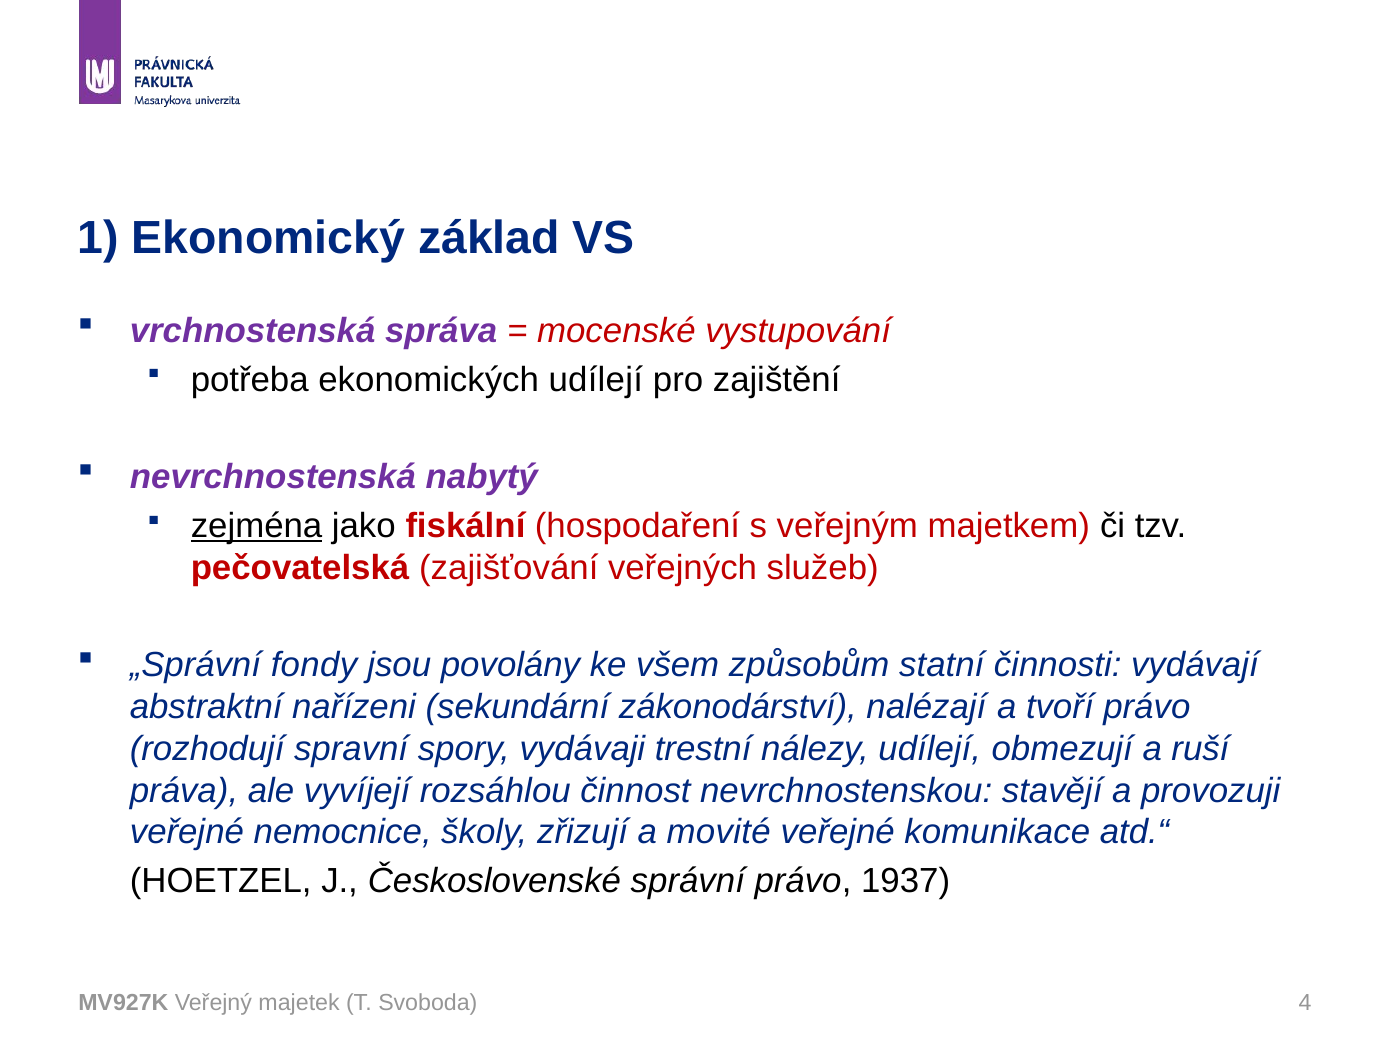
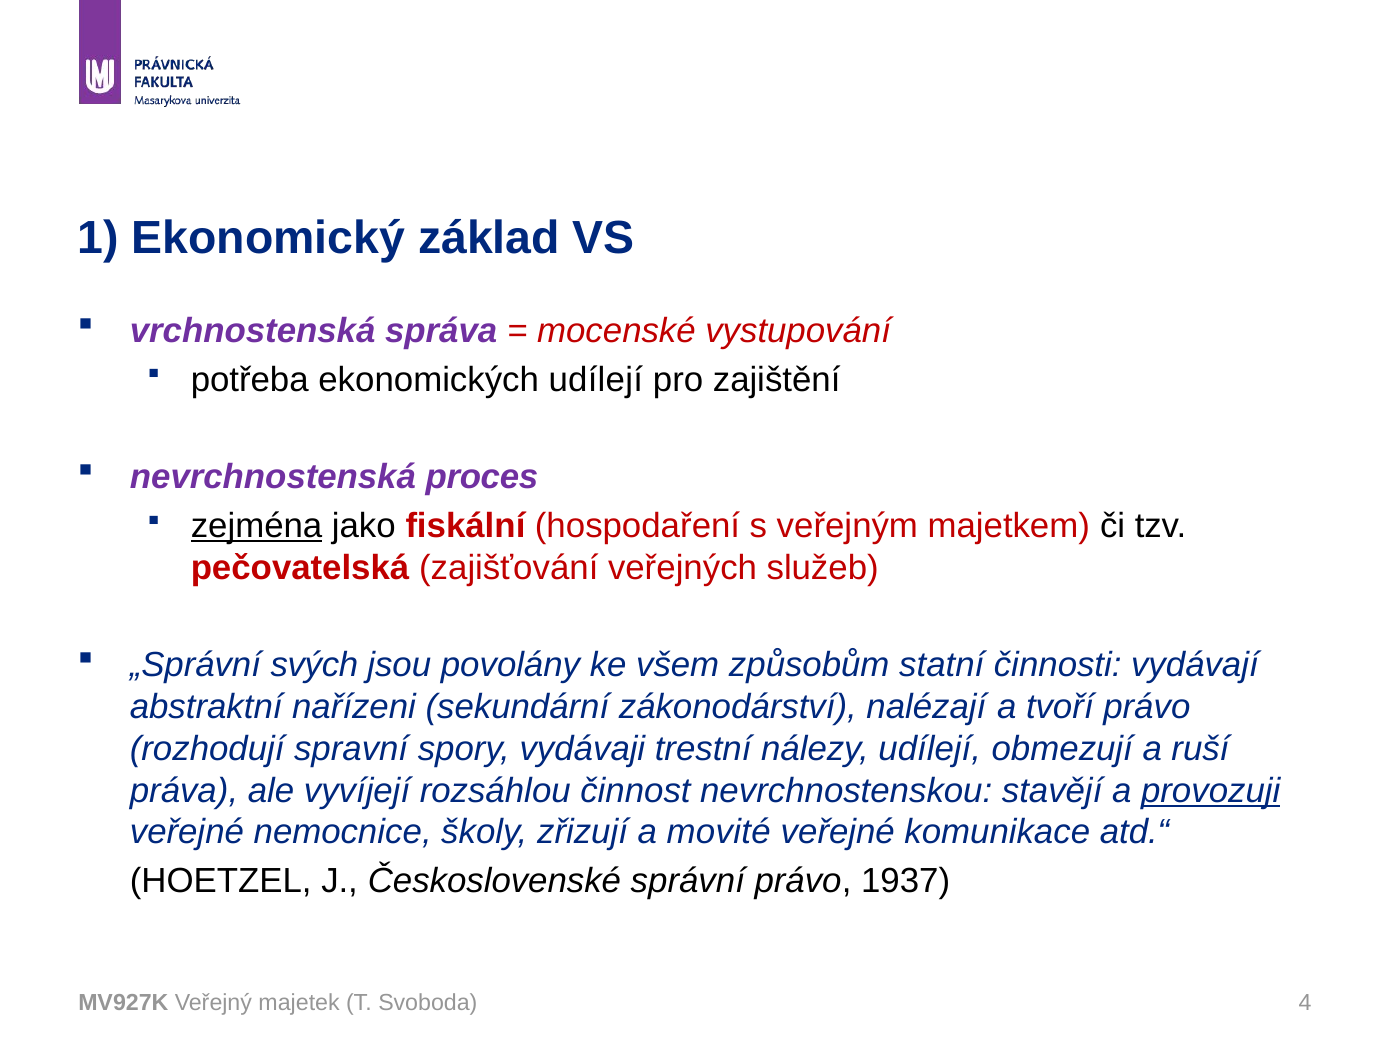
nabytý: nabytý -> proces
fondy: fondy -> svých
provozuji underline: none -> present
